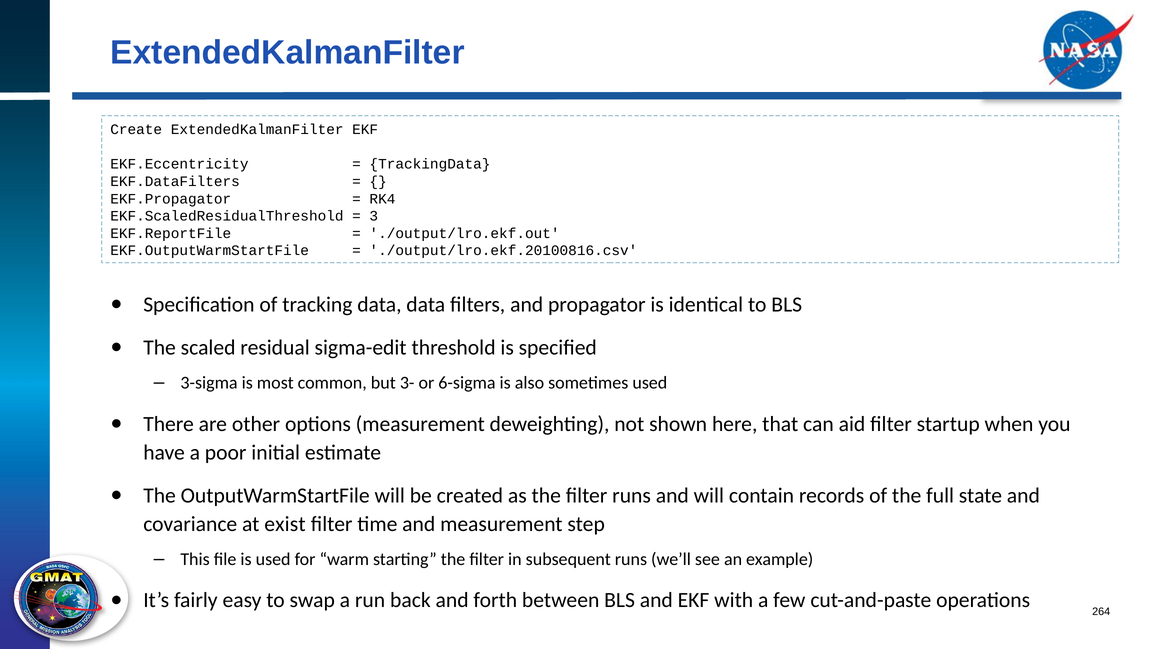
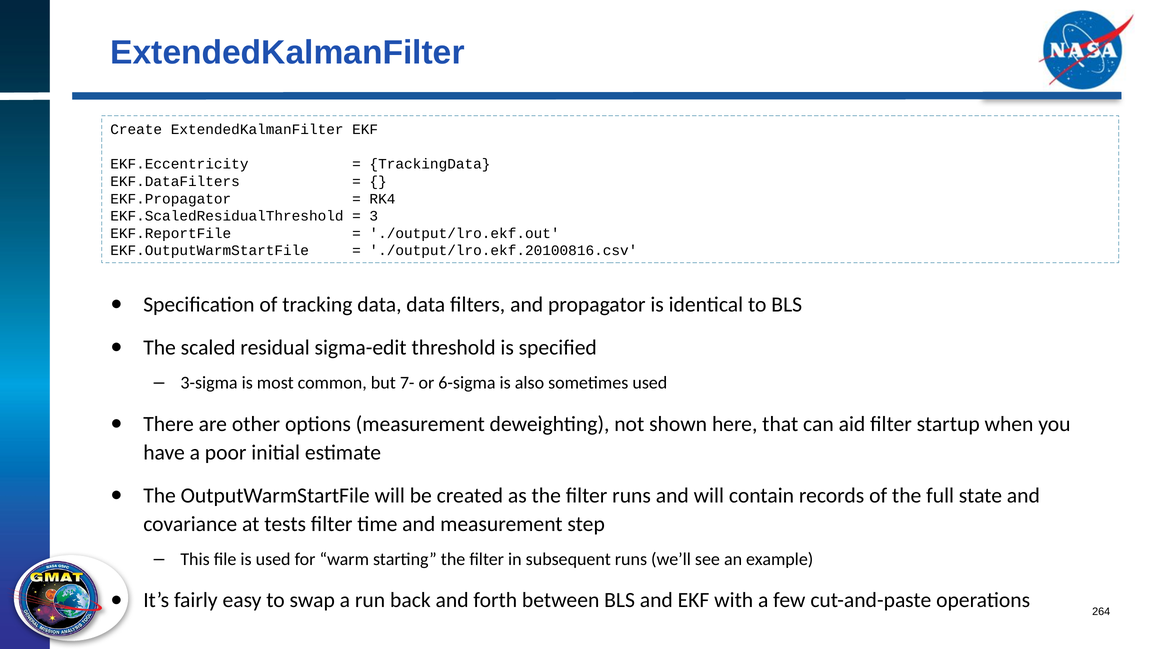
3-: 3- -> 7-
exist: exist -> tests
